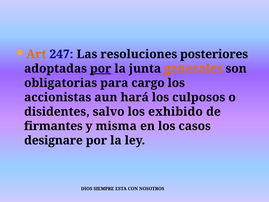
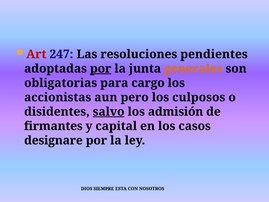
Art colour: orange -> red
posteriores: posteriores -> pendientes
hará: hará -> pero
salvo underline: none -> present
exhibido: exhibido -> admisión
misma: misma -> capital
